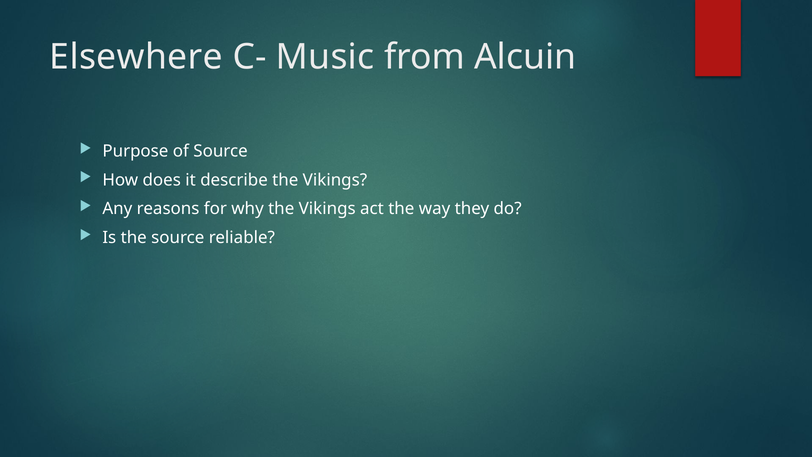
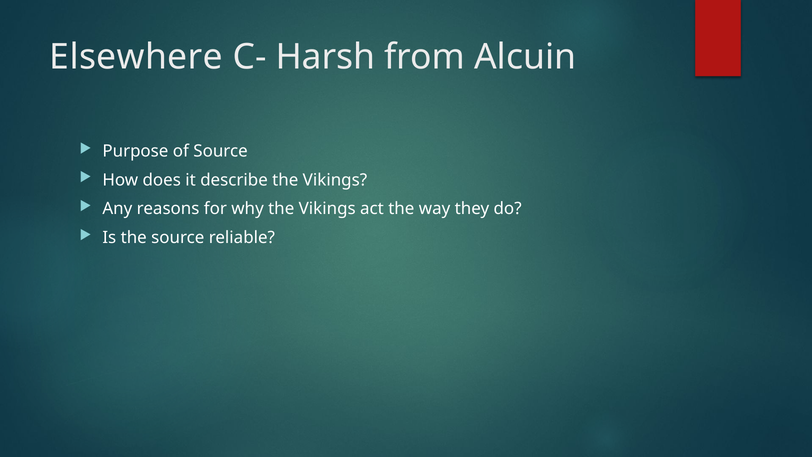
Music: Music -> Harsh
